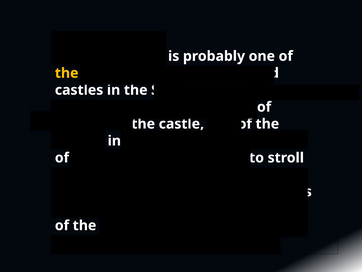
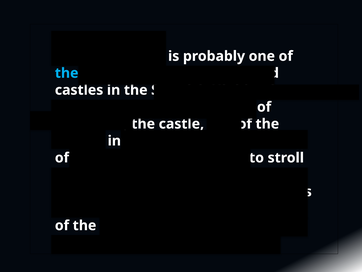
the at (67, 73) colour: yellow -> light blue
